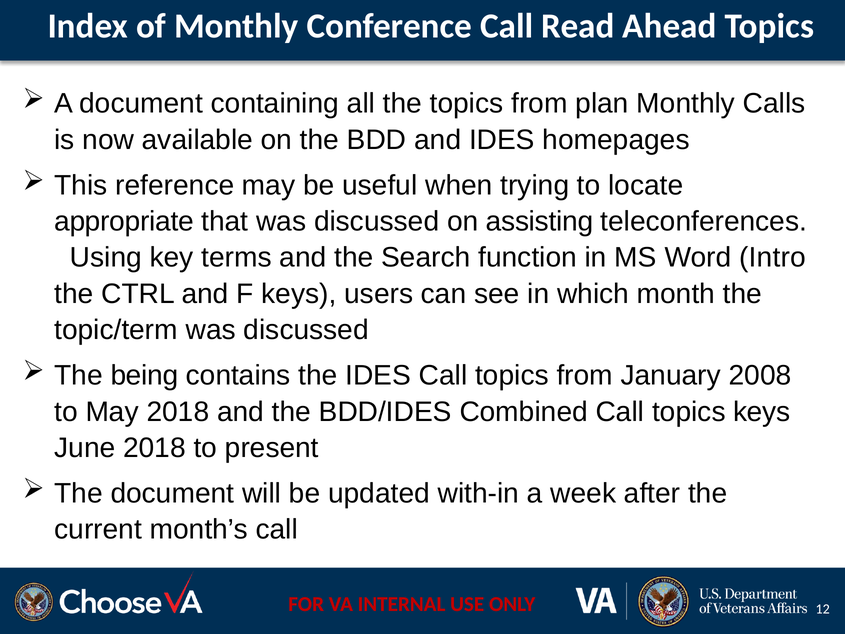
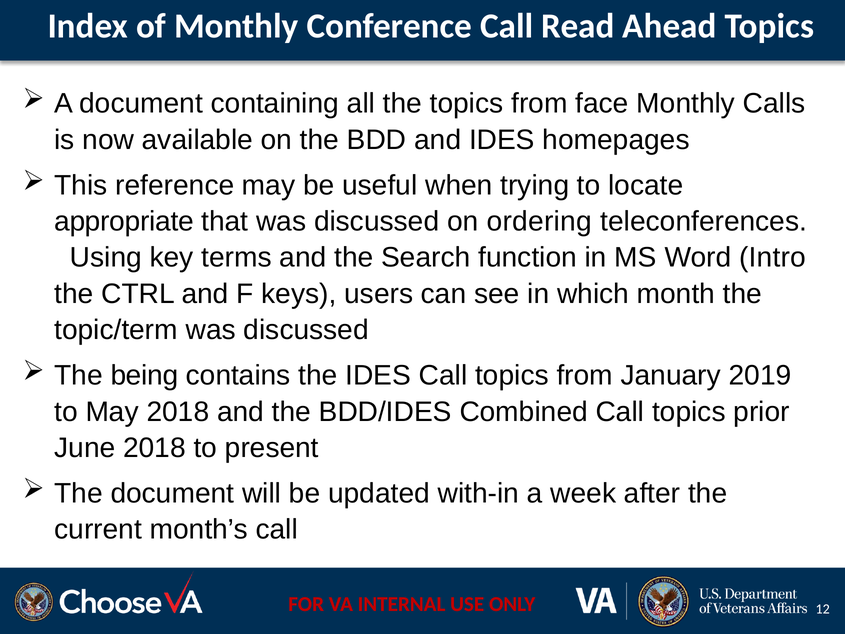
plan: plan -> face
assisting: assisting -> ordering
2008: 2008 -> 2019
topics keys: keys -> prior
